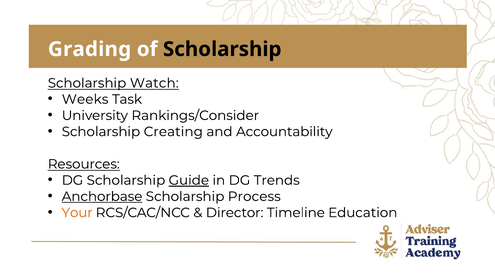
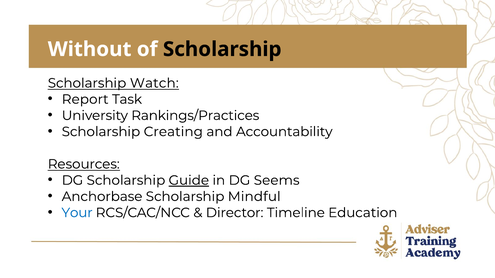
Grading: Grading -> Without
Weeks: Weeks -> Report
Rankings/Consider: Rankings/Consider -> Rankings/Practices
Trends: Trends -> Seems
Anchorbase underline: present -> none
Process: Process -> Mindful
Your colour: orange -> blue
